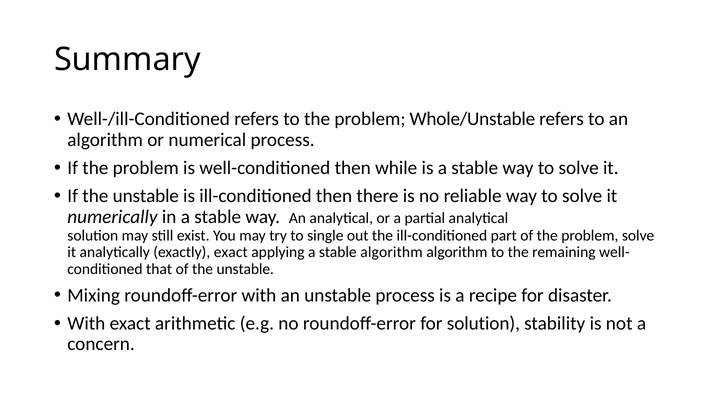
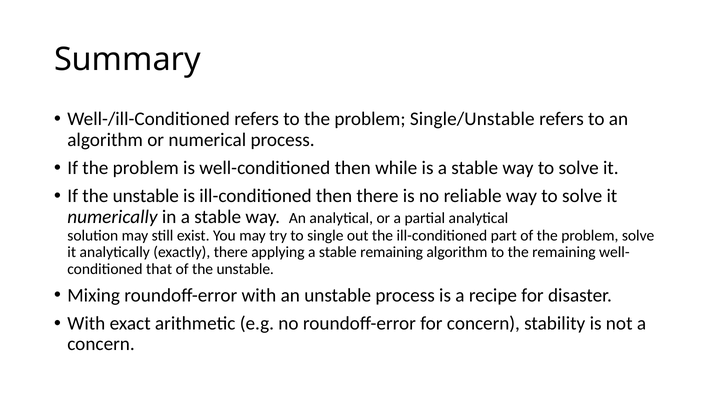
Whole/Unstable: Whole/Unstable -> Single/Unstable
exactly exact: exact -> there
stable algorithm: algorithm -> remaining
for solution: solution -> concern
